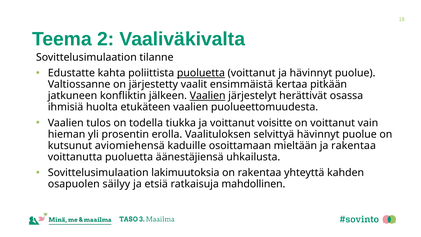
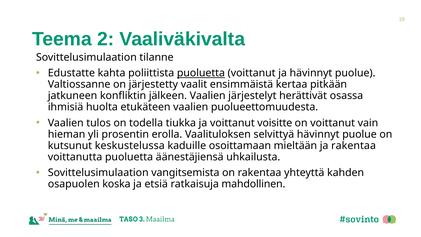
Vaalien at (208, 96) underline: present -> none
aviomiehensä: aviomiehensä -> keskustelussa
lakimuutoksia: lakimuutoksia -> vangitsemista
säilyy: säilyy -> koska
